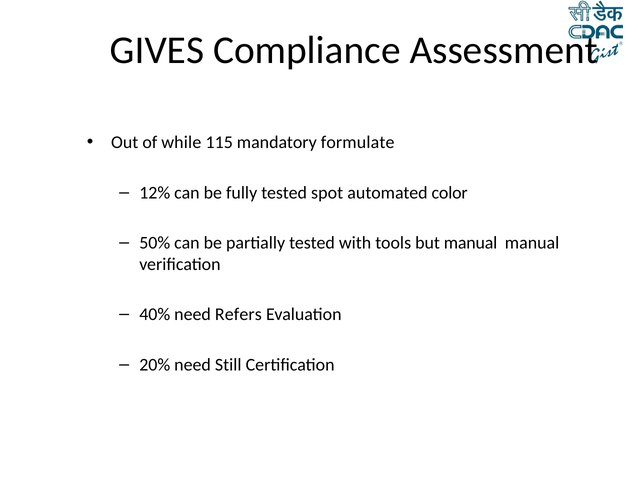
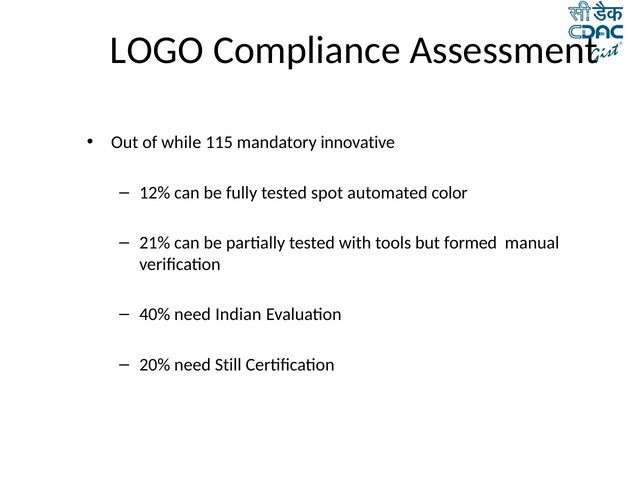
GIVES: GIVES -> LOGO
formulate: formulate -> innovative
50%: 50% -> 21%
but manual: manual -> formed
Refers: Refers -> Indian
